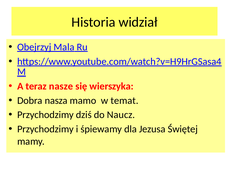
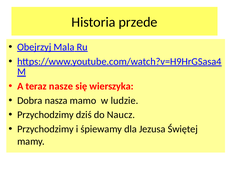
widział: widział -> przede
temat: temat -> ludzie
